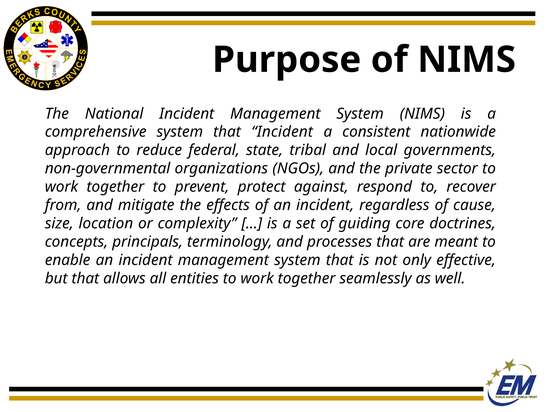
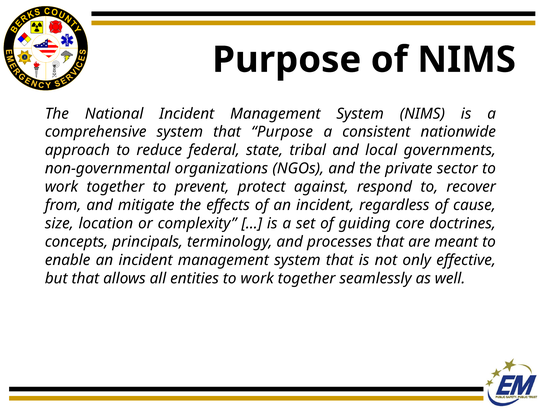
that Incident: Incident -> Purpose
